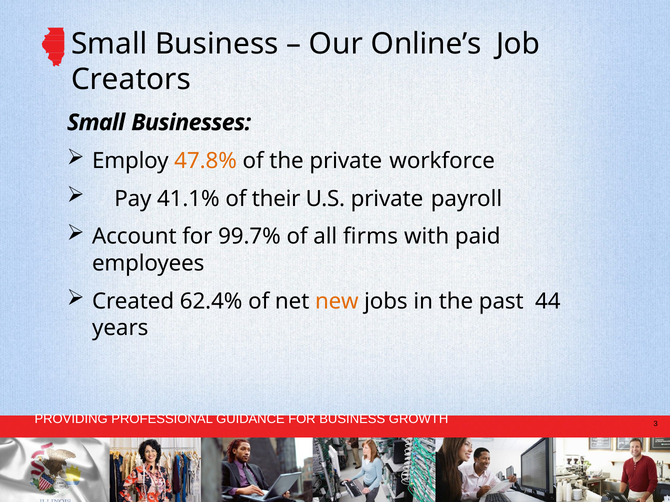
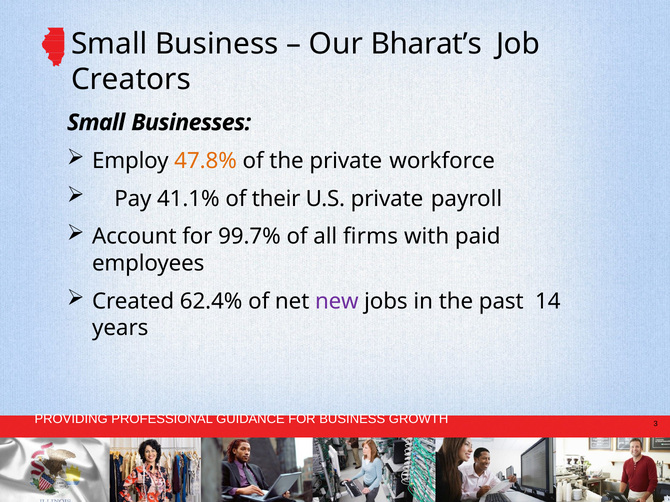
Online’s: Online’s -> Bharat’s
new colour: orange -> purple
44: 44 -> 14
